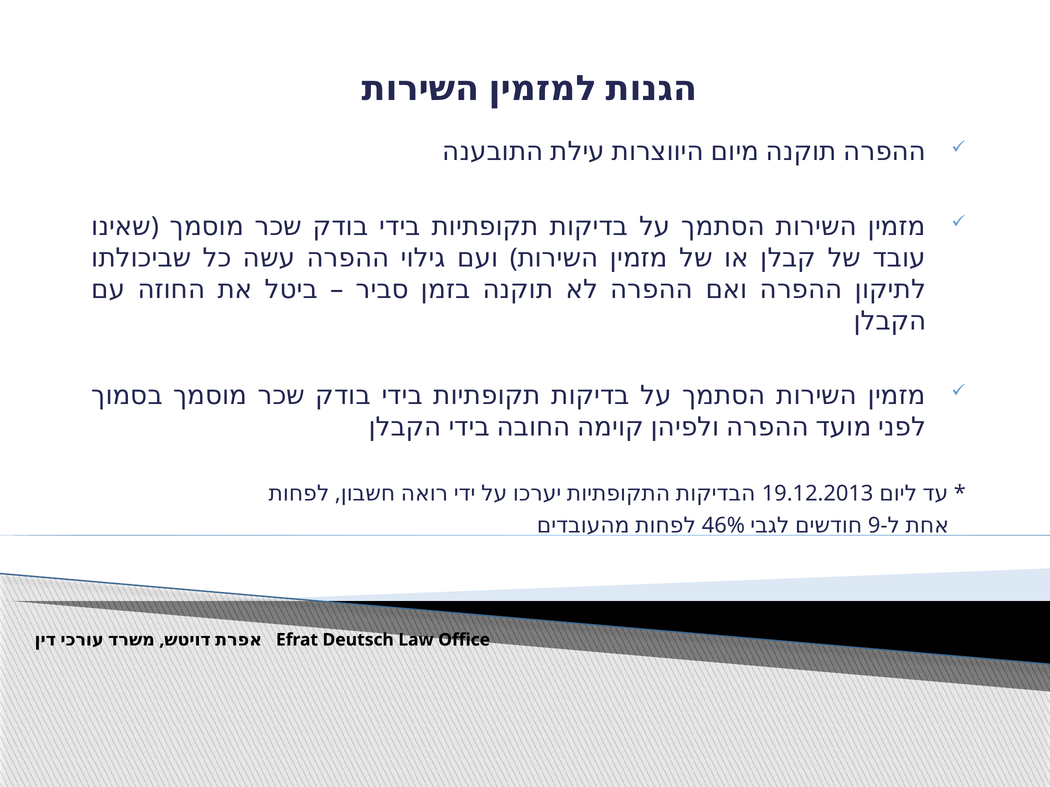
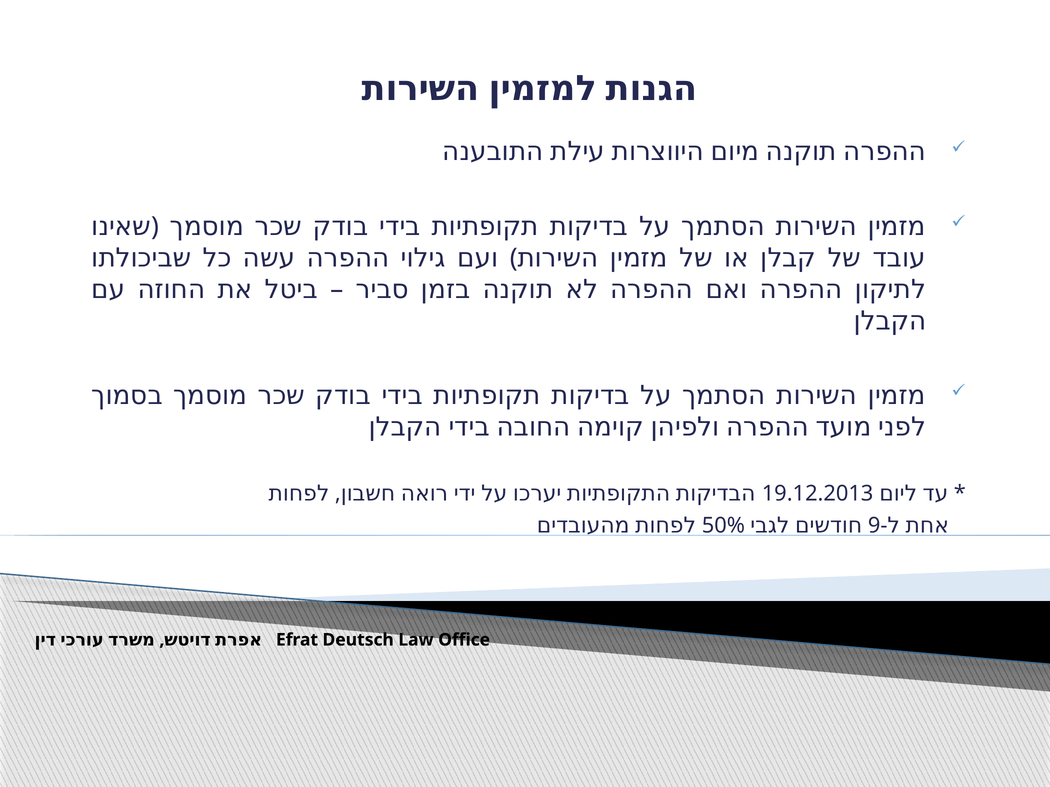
46%: 46% -> 50%
